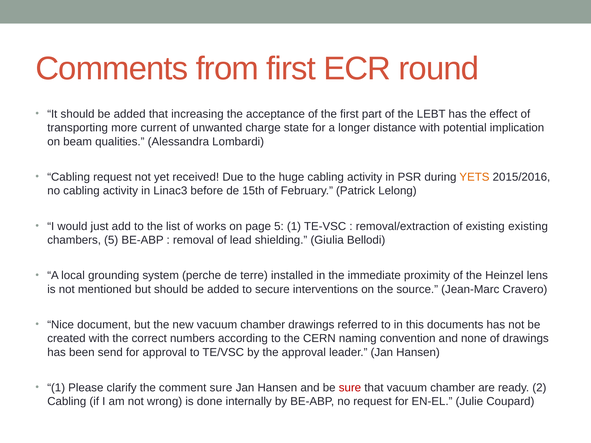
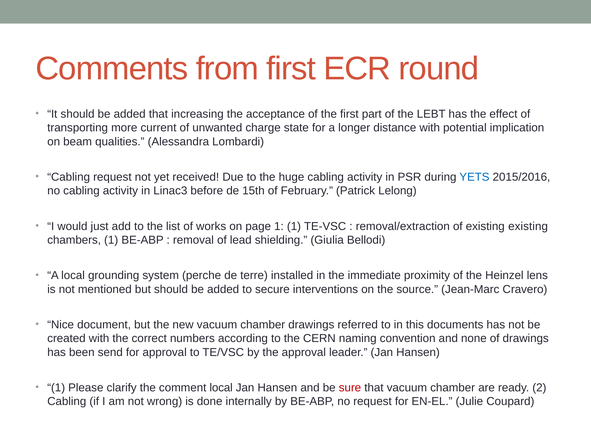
YETS colour: orange -> blue
page 5: 5 -> 1
chambers 5: 5 -> 1
comment sure: sure -> local
